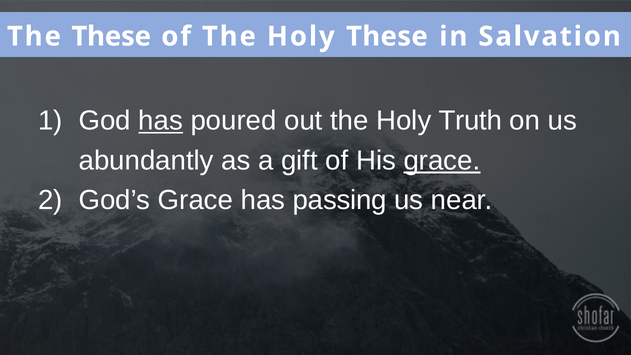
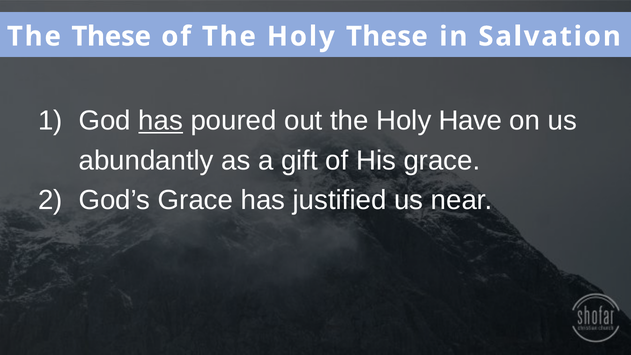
Truth: Truth -> Have
grace at (442, 161) underline: present -> none
passing: passing -> justified
